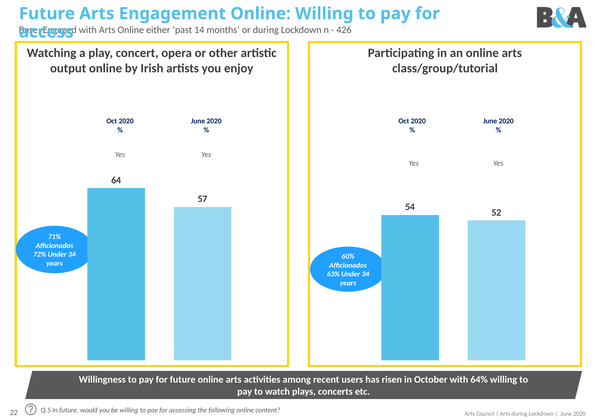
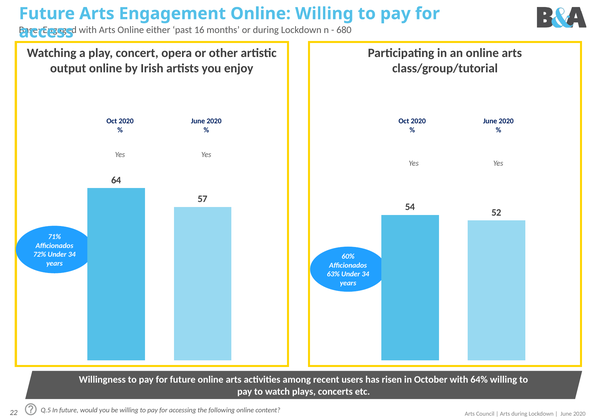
14: 14 -> 16
426: 426 -> 680
